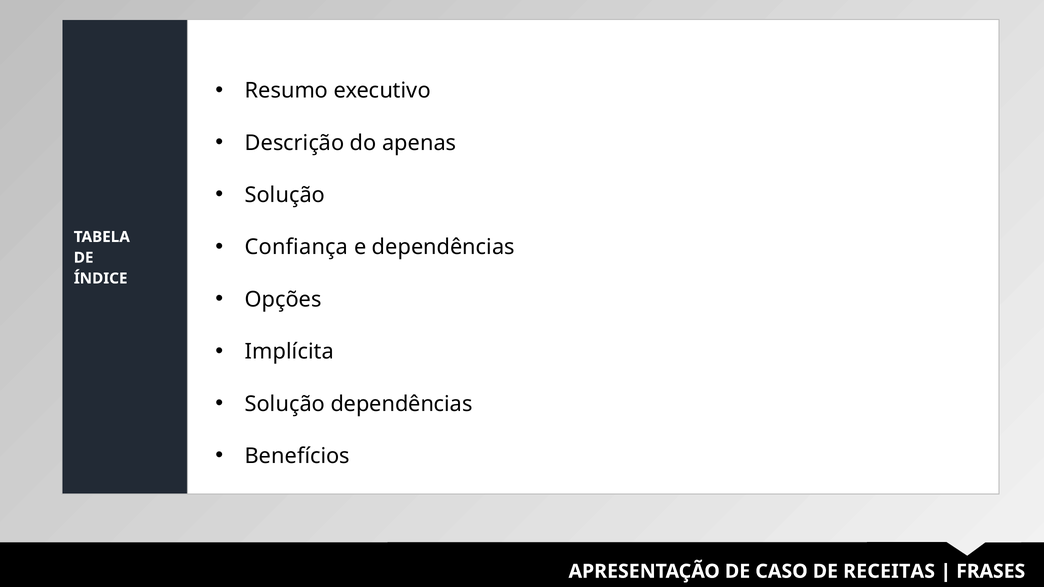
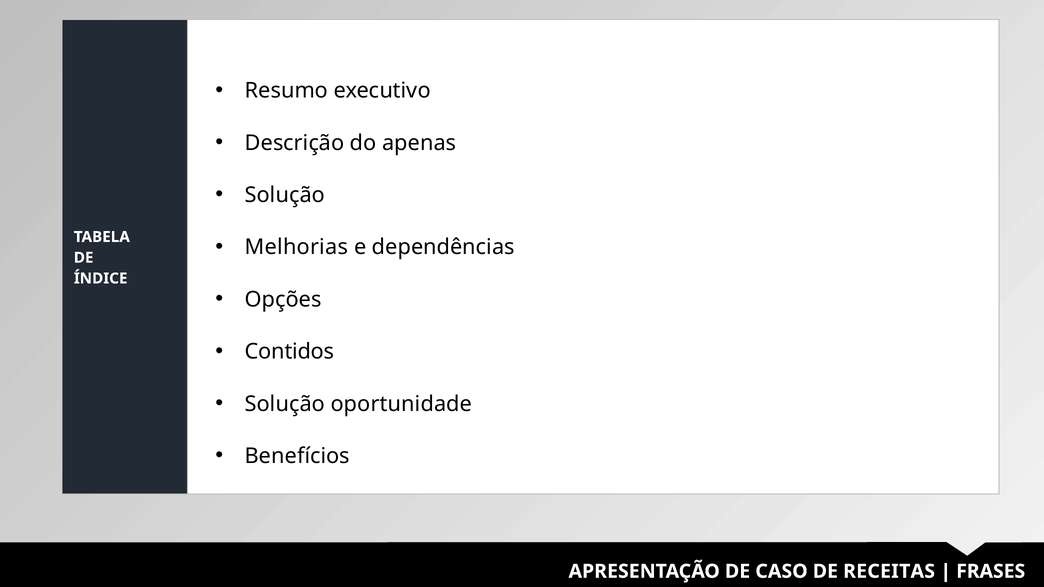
Confiança: Confiança -> Melhorias
Implícita: Implícita -> Contidos
Solução dependências: dependências -> oportunidade
